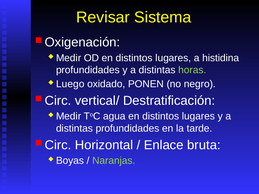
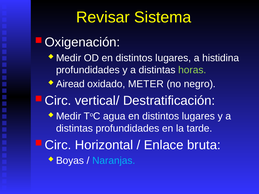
Luego: Luego -> Airead
PONEN: PONEN -> METER
Naranjas colour: light green -> light blue
